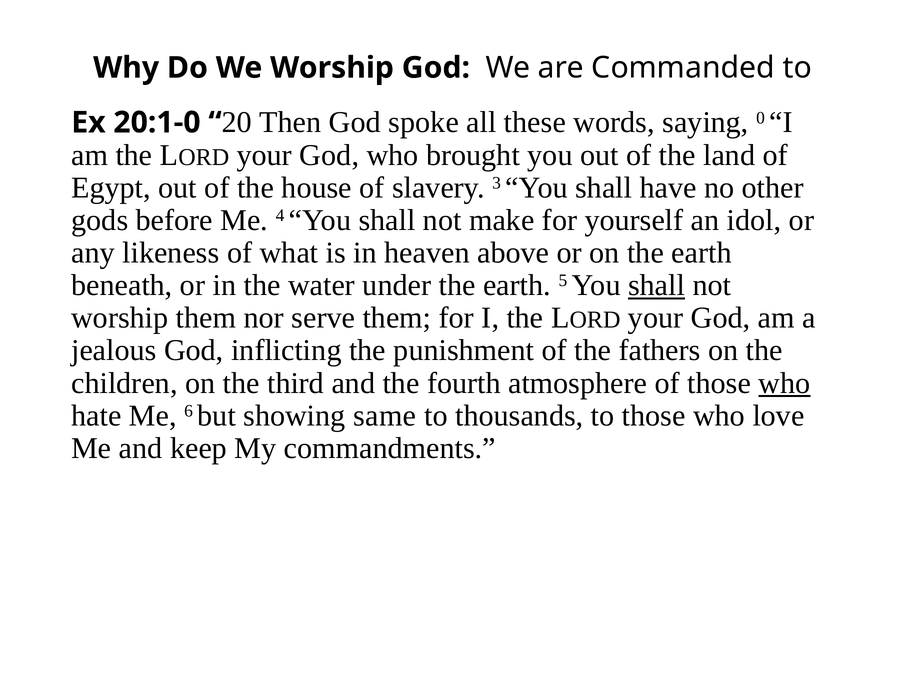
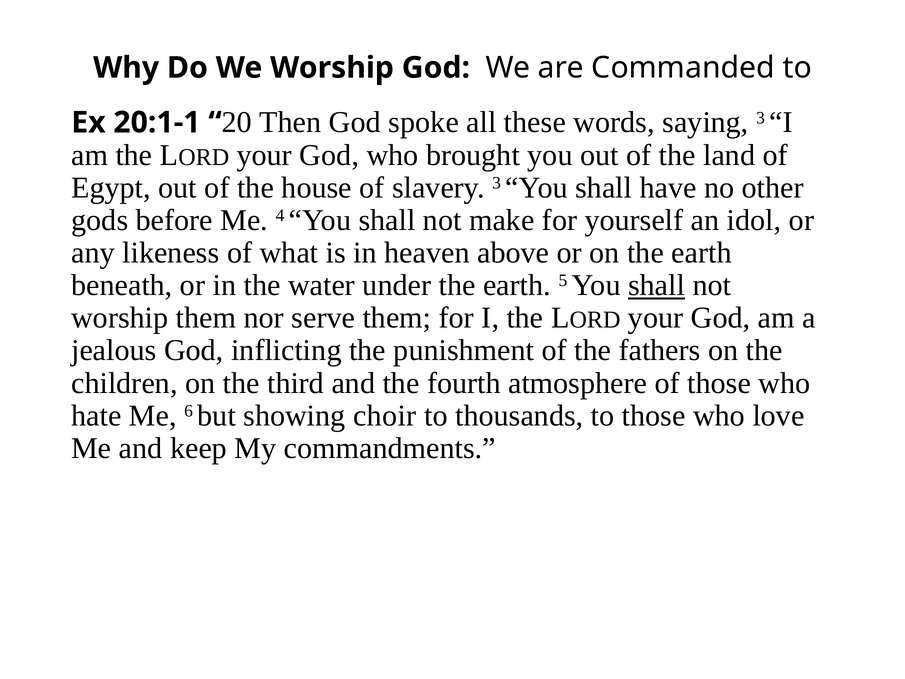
20:1-0: 20:1-0 -> 20:1-1
saying 0: 0 -> 3
who at (784, 383) underline: present -> none
same: same -> choir
